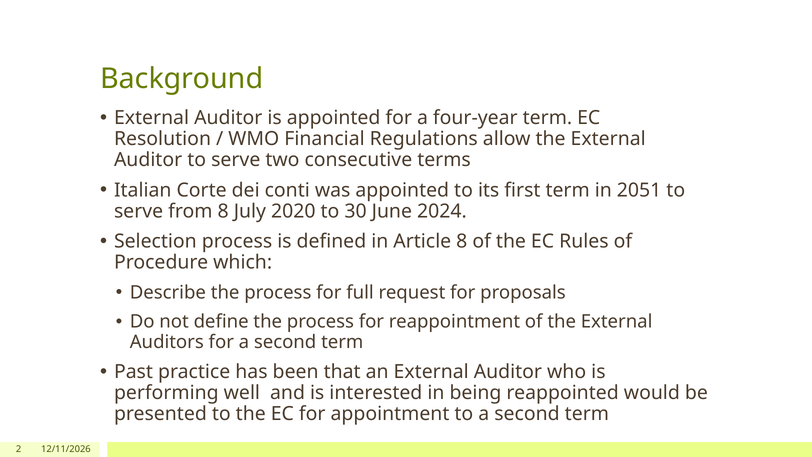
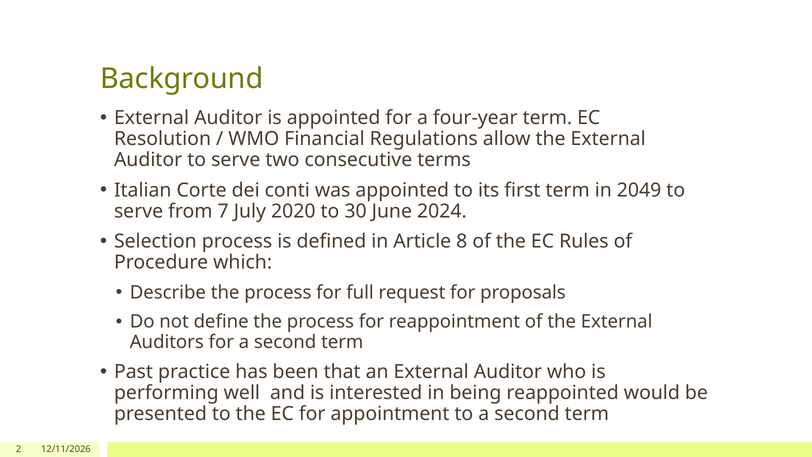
2051: 2051 -> 2049
from 8: 8 -> 7
